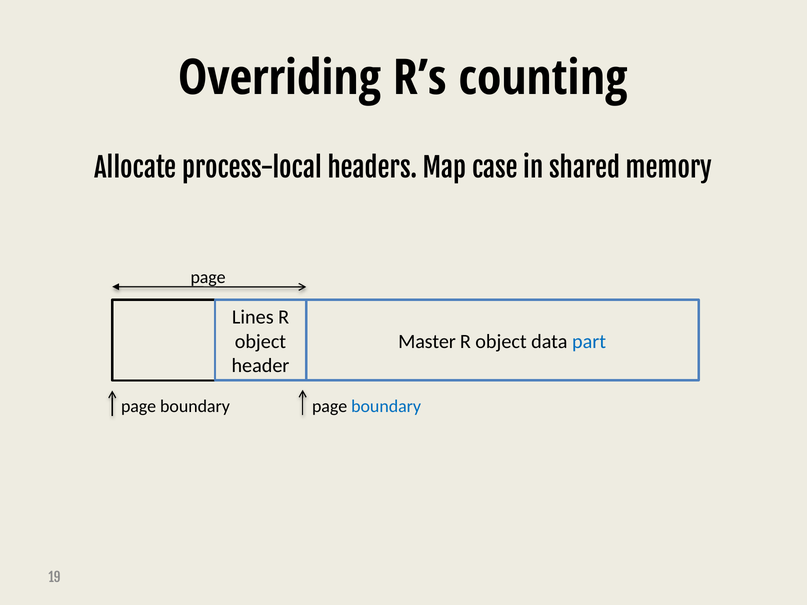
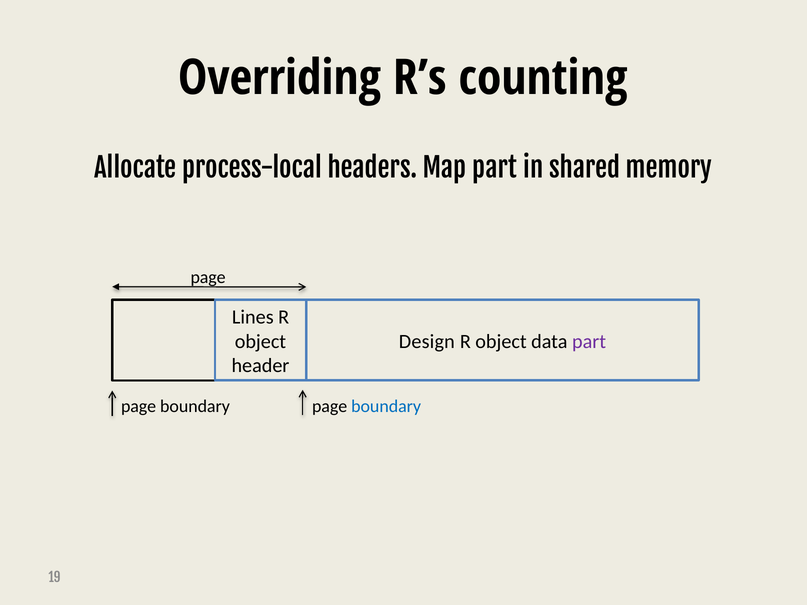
Map case: case -> part
Master: Master -> Design
part at (589, 342) colour: blue -> purple
